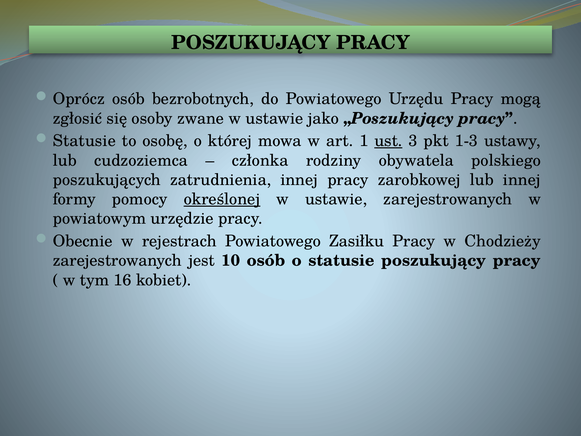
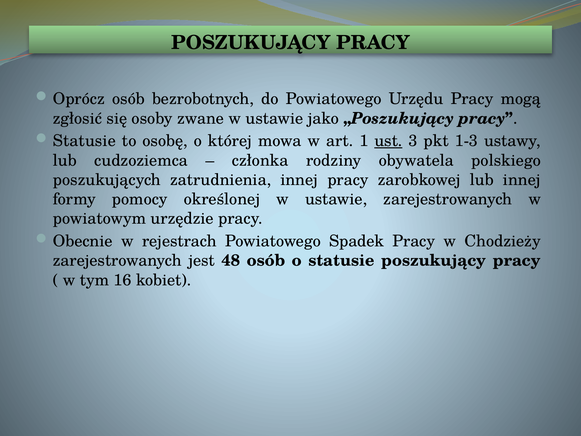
określonej underline: present -> none
Zasiłku: Zasiłku -> Spadek
10: 10 -> 48
